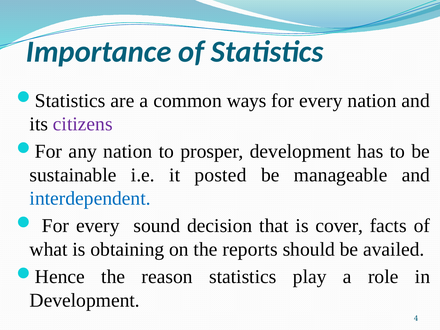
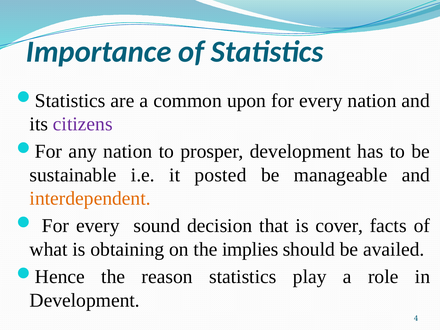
ways: ways -> upon
interdependent colour: blue -> orange
reports: reports -> implies
